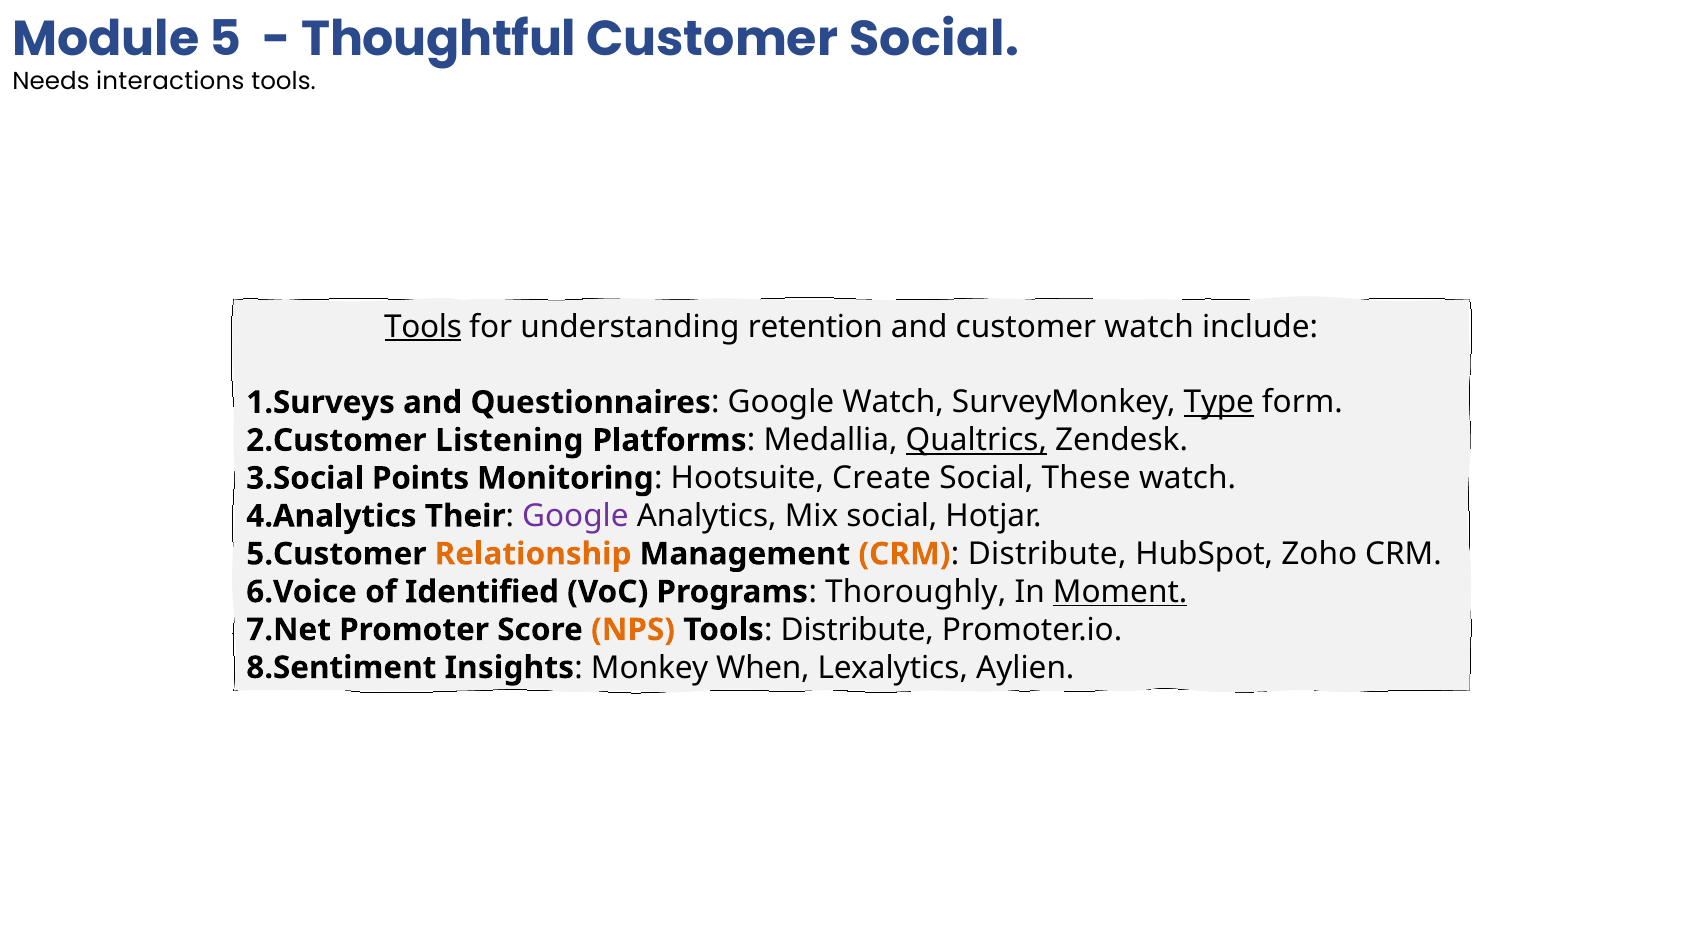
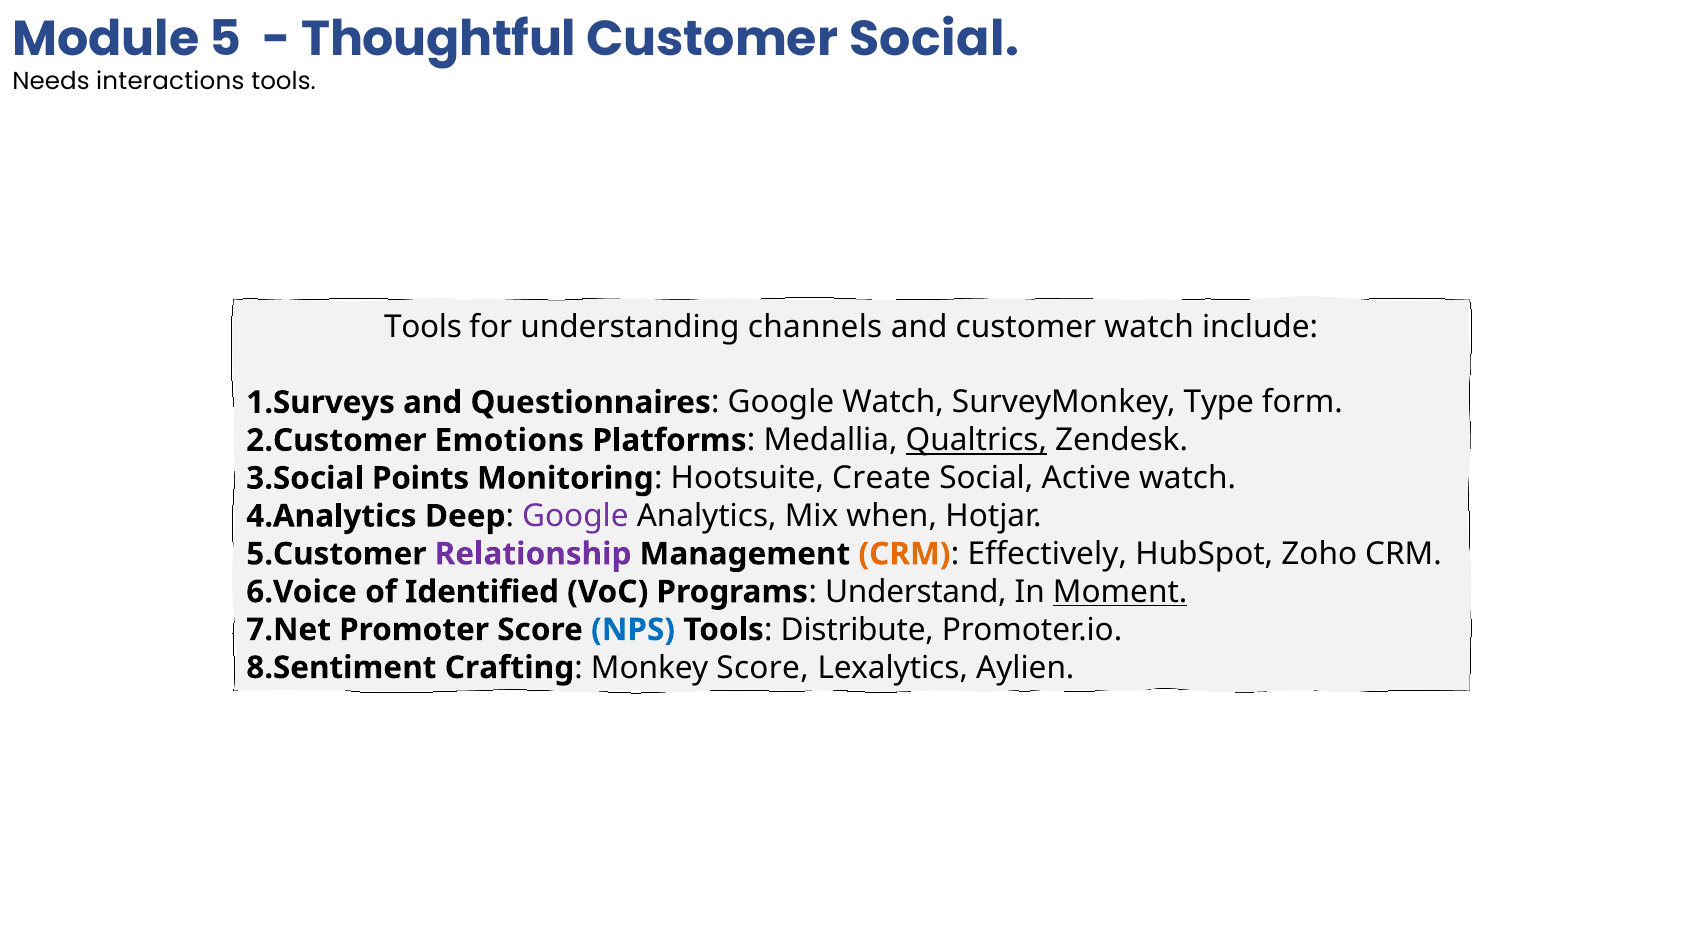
Tools at (423, 327) underline: present -> none
retention: retention -> channels
Type underline: present -> none
Listening: Listening -> Emotions
These: These -> Active
Their: Their -> Deep
Mix social: social -> when
Relationship colour: orange -> purple
Distribute at (1047, 554): Distribute -> Effectively
Thoroughly: Thoroughly -> Understand
NPS colour: orange -> blue
Insights: Insights -> Crafting
Monkey When: When -> Score
